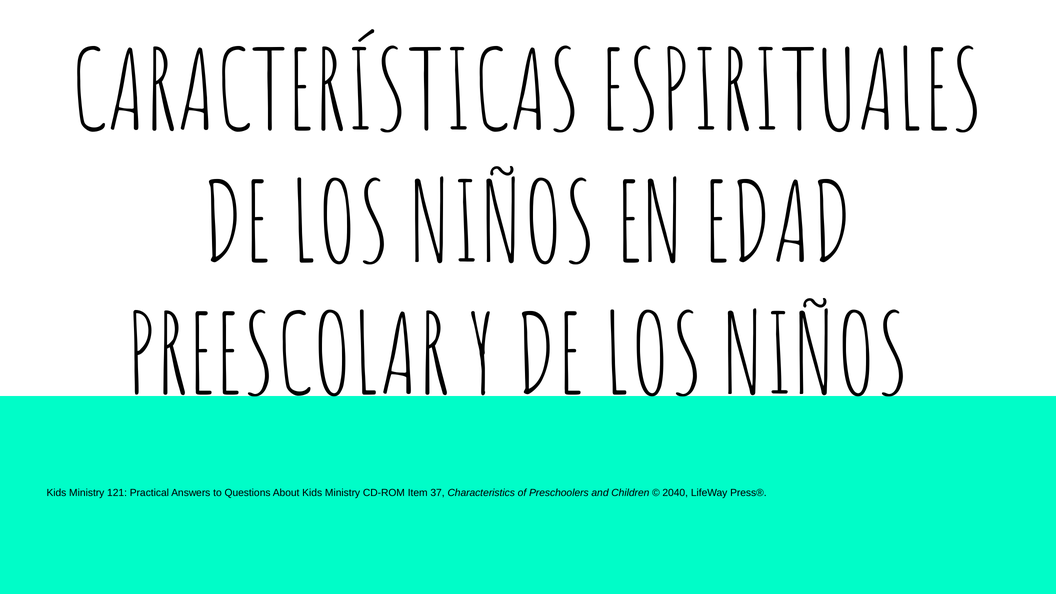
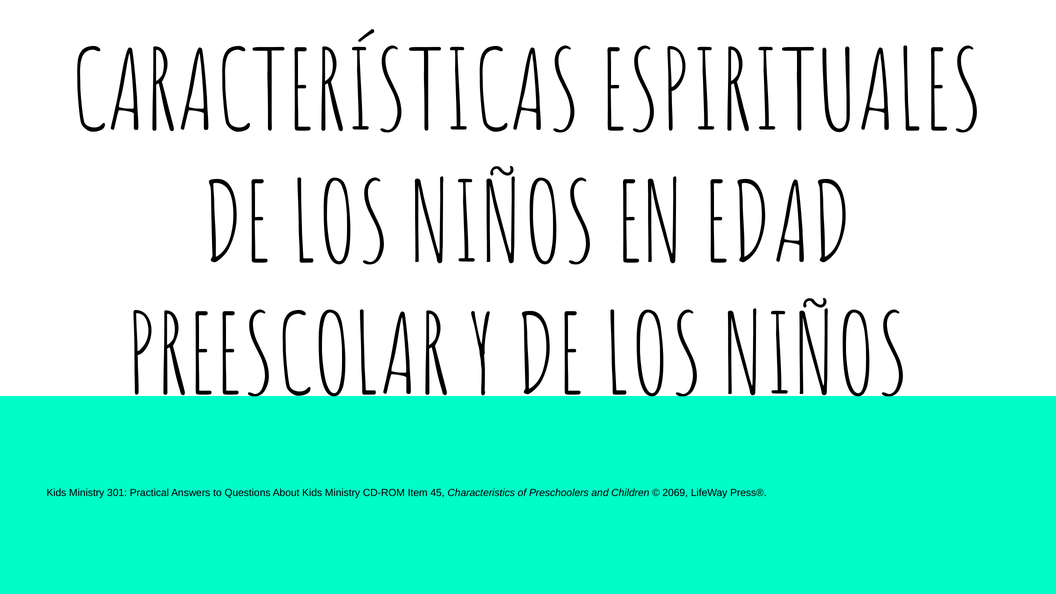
121: 121 -> 301
37: 37 -> 45
2040: 2040 -> 2069
